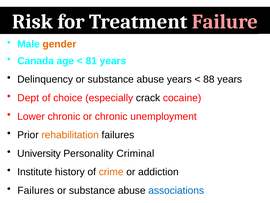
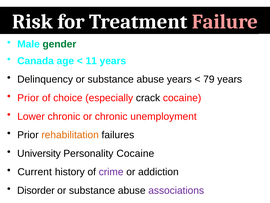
gender colour: orange -> green
81: 81 -> 11
88: 88 -> 79
Dept at (28, 98): Dept -> Prior
Personality Criminal: Criminal -> Cocaine
Institute: Institute -> Current
crime colour: orange -> purple
Failures at (36, 190): Failures -> Disorder
associations colour: blue -> purple
